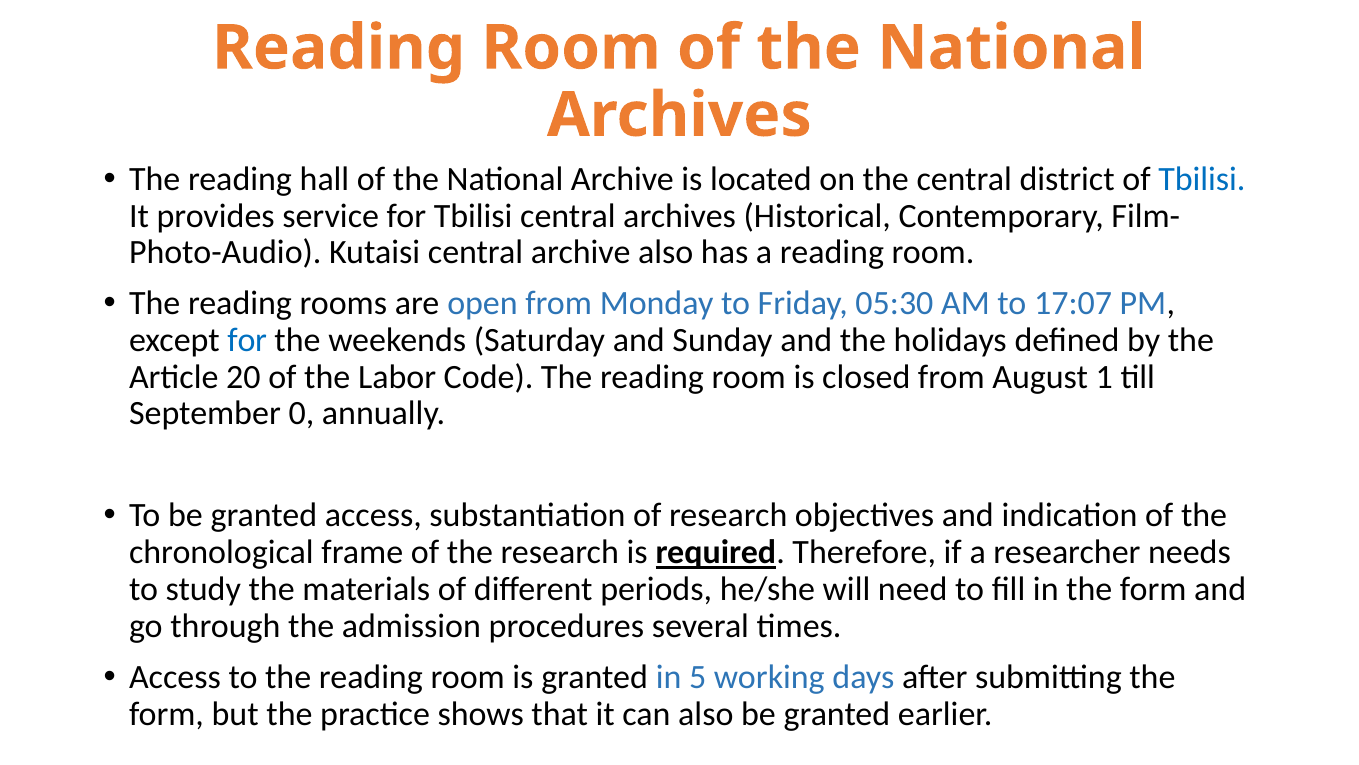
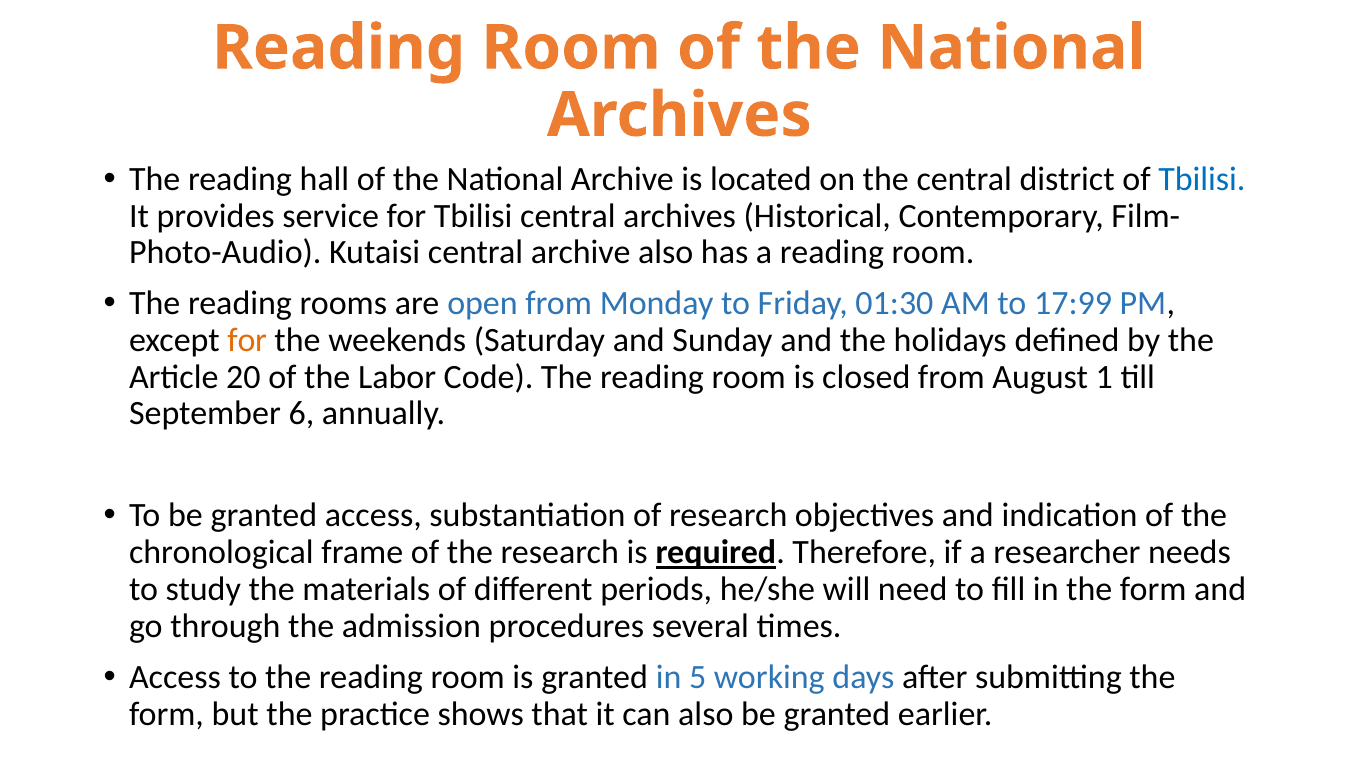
05:30: 05:30 -> 01:30
17:07: 17:07 -> 17:99
for at (247, 340) colour: blue -> orange
0: 0 -> 6
